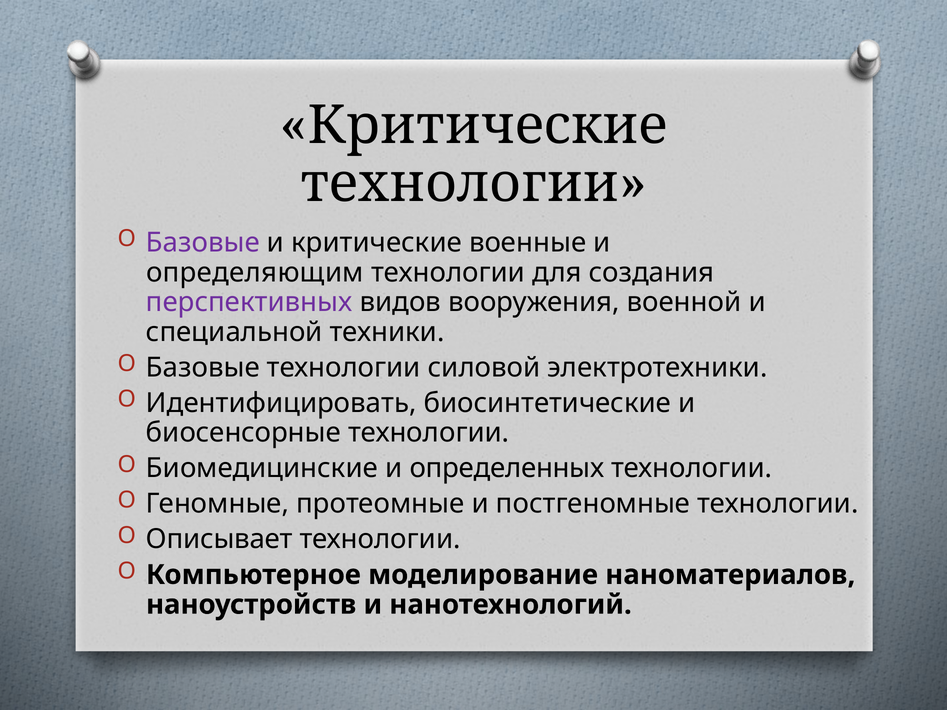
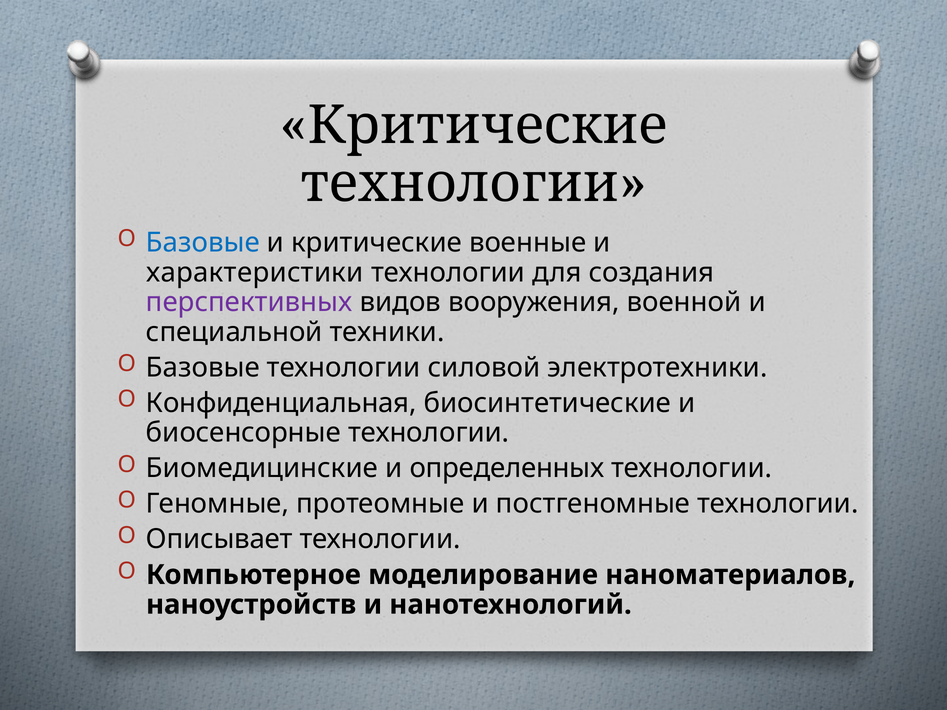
Базовые at (203, 243) colour: purple -> blue
определяющим: определяющим -> характеристики
Идентифицировать: Идентифицировать -> Конфиденциальная
